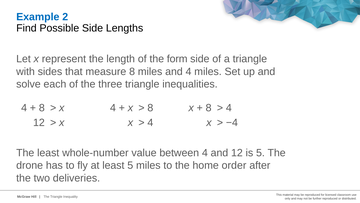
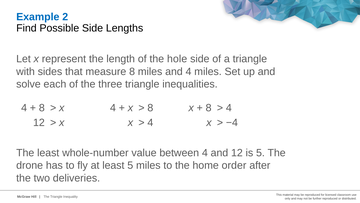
form: form -> hole
